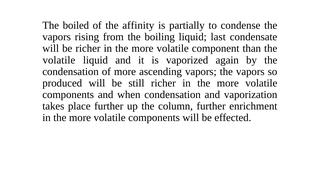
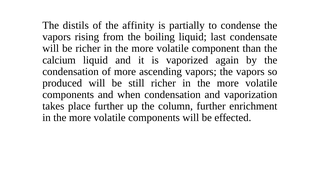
boiled: boiled -> distils
volatile at (59, 60): volatile -> calcium
